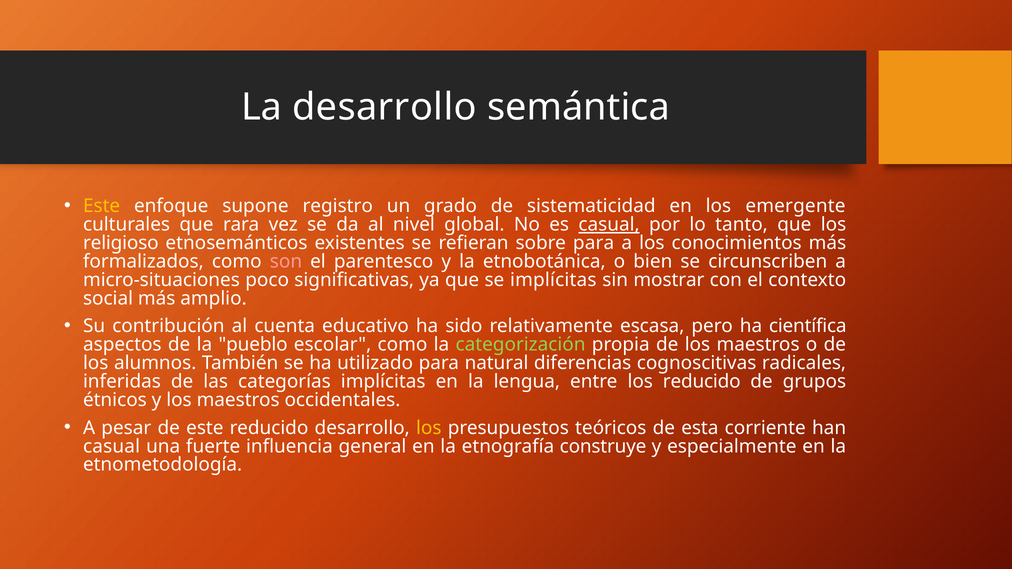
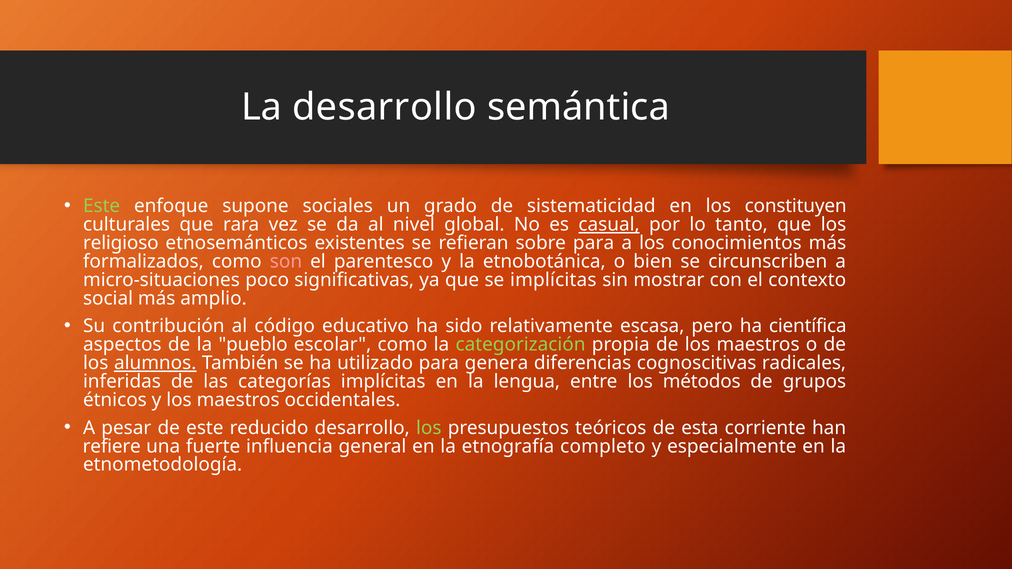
Este at (102, 206) colour: yellow -> light green
registro: registro -> sociales
emergente: emergente -> constituyen
cuenta: cuenta -> código
alumnos underline: none -> present
natural: natural -> genera
los reducido: reducido -> métodos
los at (429, 428) colour: yellow -> light green
casual at (112, 446): casual -> refiere
construye: construye -> completo
